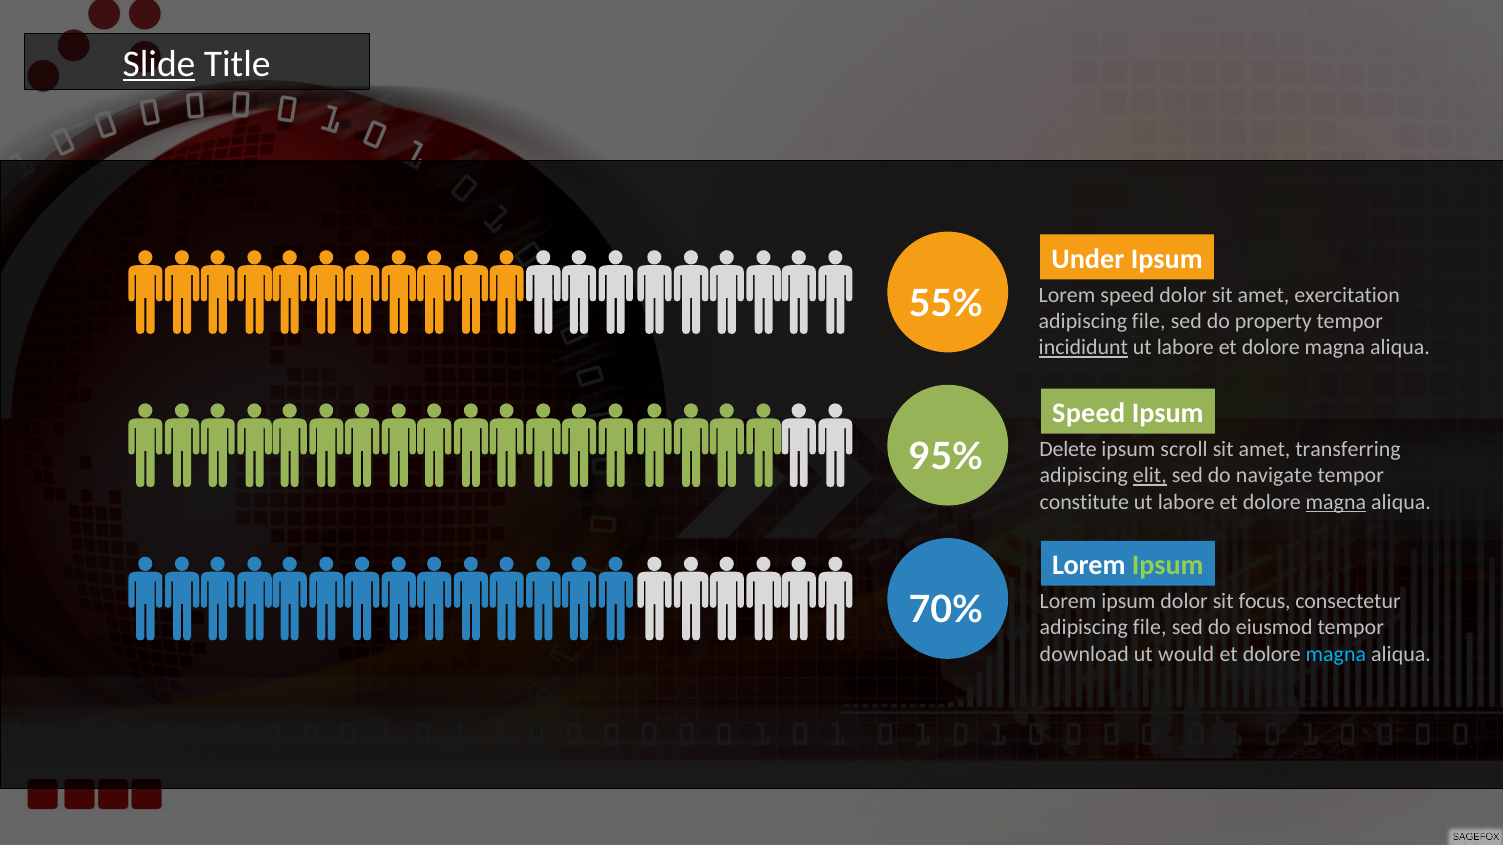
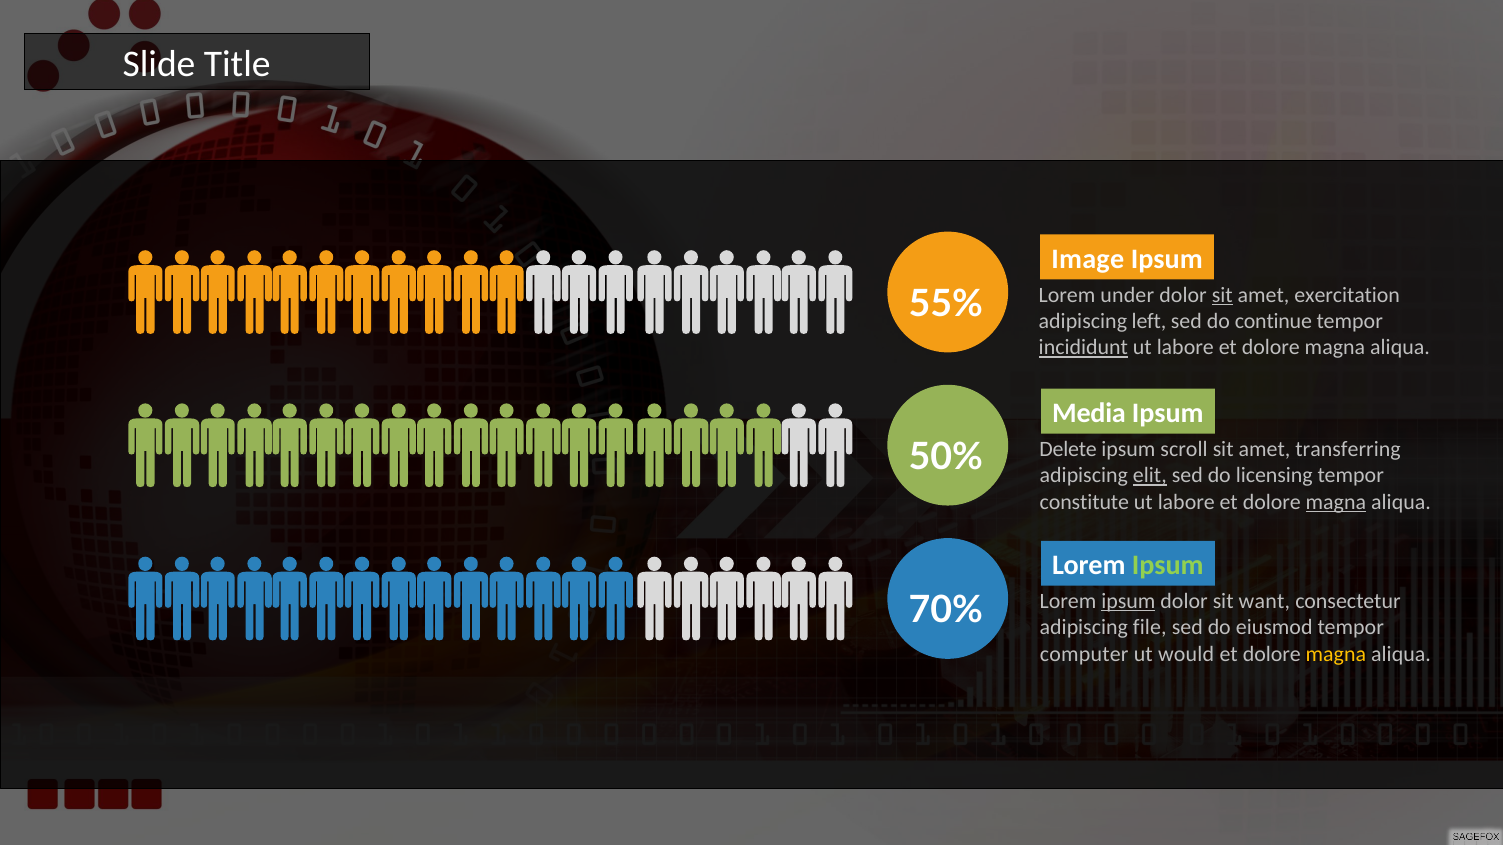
Slide underline: present -> none
Under: Under -> Image
Lorem speed: speed -> under
sit at (1222, 295) underline: none -> present
file at (1149, 321): file -> left
property: property -> continue
Speed at (1089, 413): Speed -> Media
95%: 95% -> 50%
navigate: navigate -> licensing
ipsum at (1128, 602) underline: none -> present
focus: focus -> want
download: download -> computer
magna at (1336, 654) colour: light blue -> yellow
